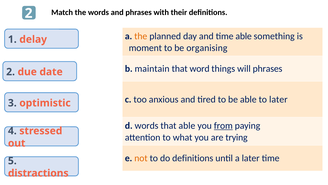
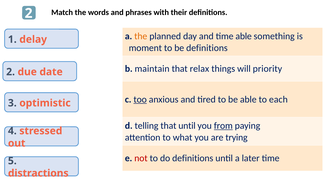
be organising: organising -> definitions
word: word -> relax
will phrases: phrases -> priority
too underline: none -> present
to later: later -> each
d words: words -> telling
that able: able -> until
not colour: orange -> red
